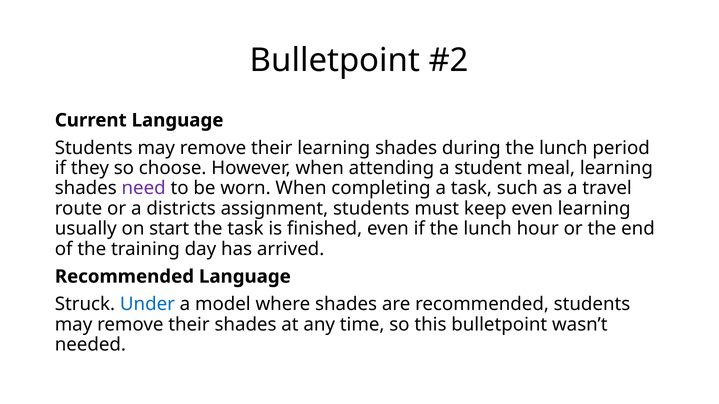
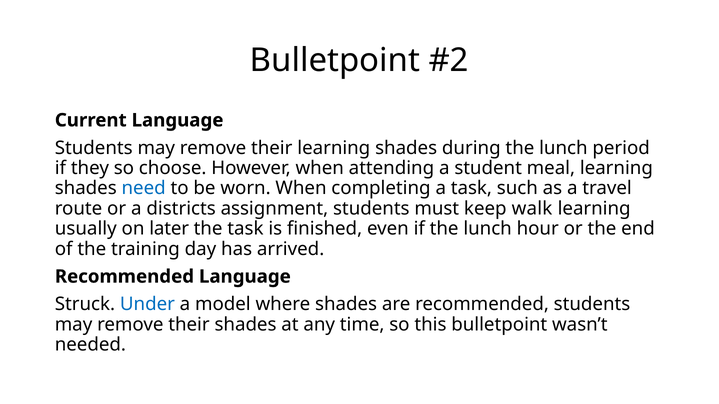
need colour: purple -> blue
keep even: even -> walk
start: start -> later
